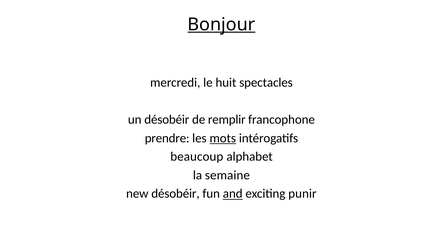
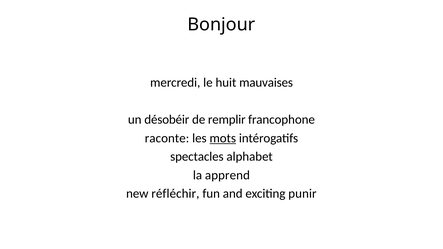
Bonjour underline: present -> none
spectacles: spectacles -> mauvaises
prendre: prendre -> raconte
beaucoup: beaucoup -> spectacles
semaine: semaine -> apprend
new désobéir: désobéir -> réfléchir
and underline: present -> none
